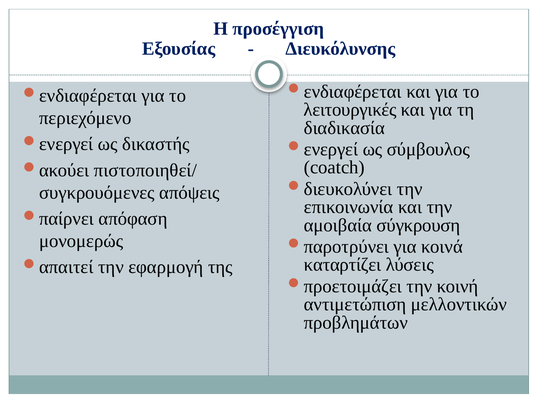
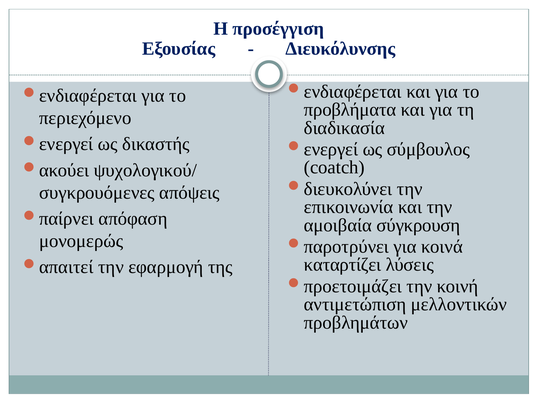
λειτουργικές: λειτουργικές -> προβλήματα
πιστοποιηθεί/: πιστοποιηθεί/ -> ψυχολογικού/
